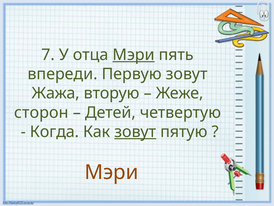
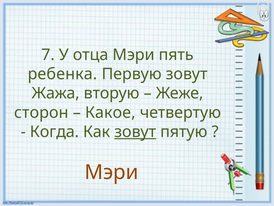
Мэри at (134, 55) underline: present -> none
впереди: впереди -> ребенка
Детей: Детей -> Какое
